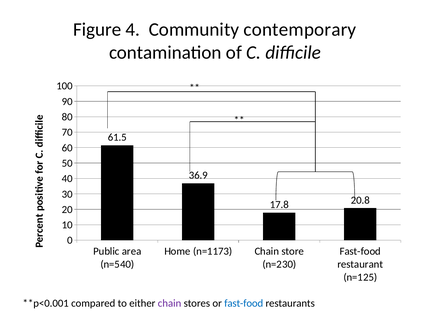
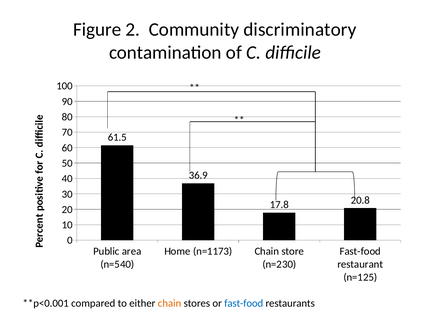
4: 4 -> 2
contemporary: contemporary -> discriminatory
chain at (170, 304) colour: purple -> orange
